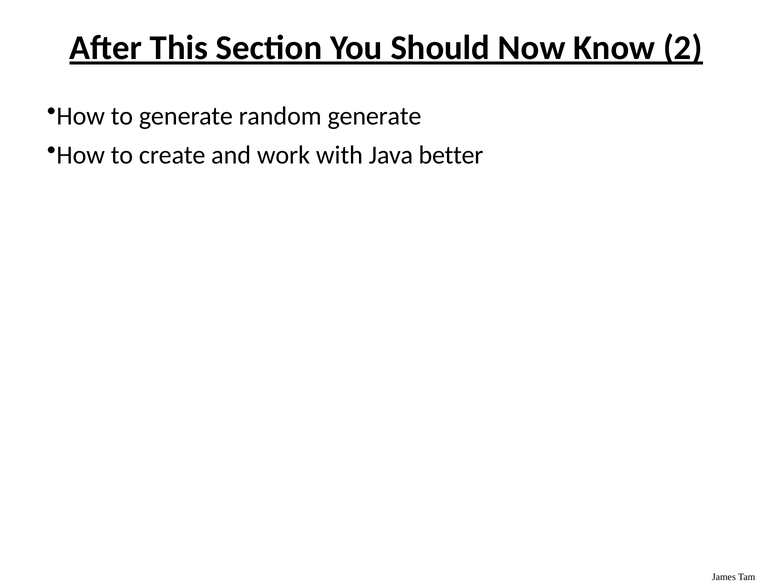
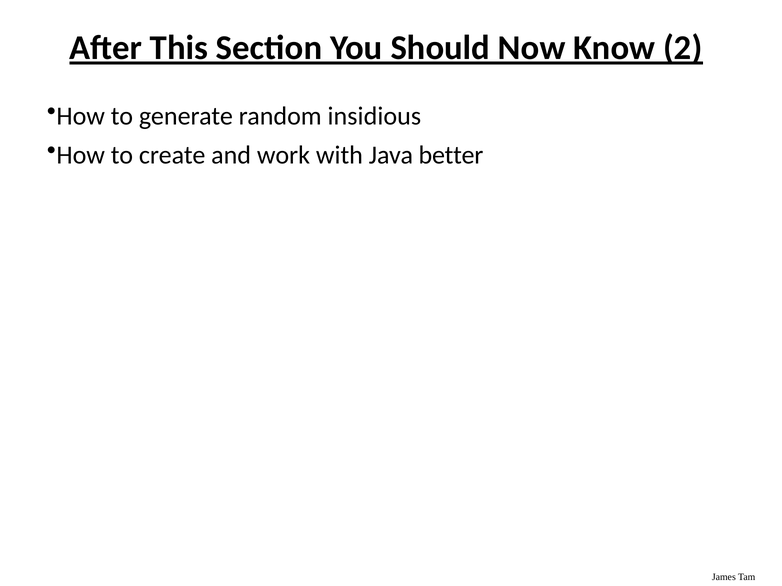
random generate: generate -> insidious
